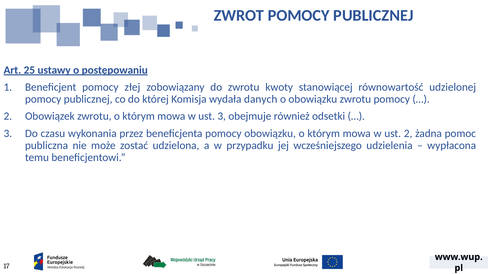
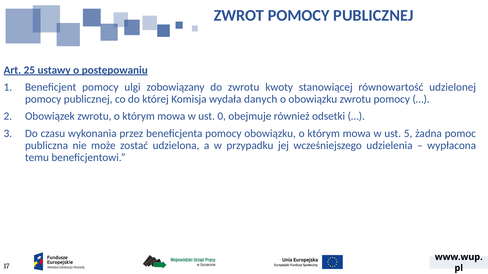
złej: złej -> ulgi
ust 3: 3 -> 0
ust 2: 2 -> 5
